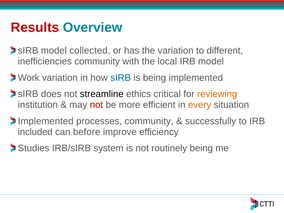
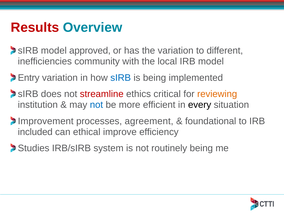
collected: collected -> approved
Work: Work -> Entry
streamline colour: black -> red
not at (96, 105) colour: red -> blue
every colour: orange -> black
Implemented at (46, 121): Implemented -> Improvement
processes community: community -> agreement
successfully: successfully -> foundational
before: before -> ethical
